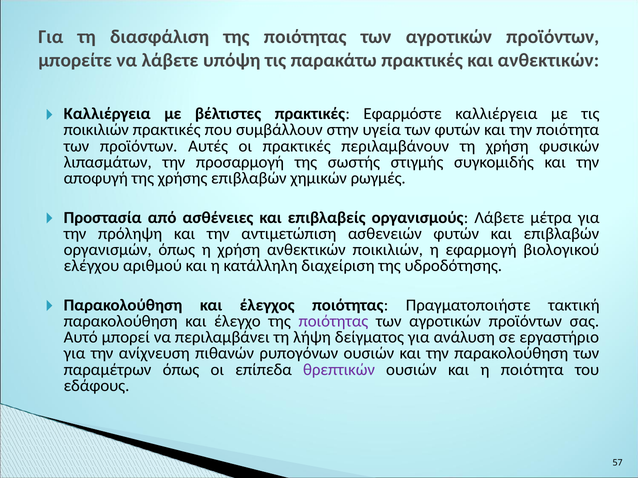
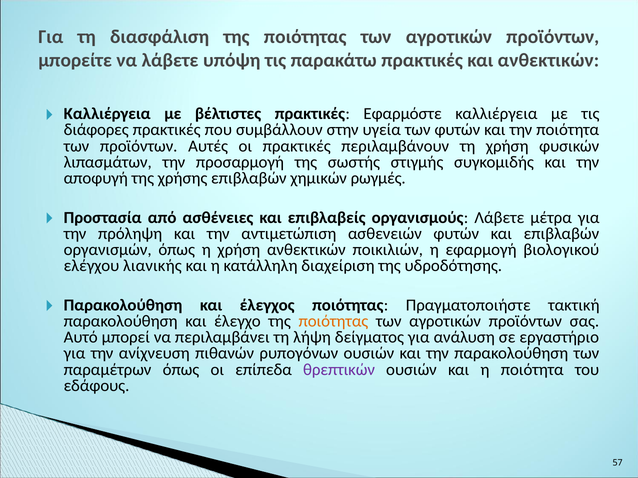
ποικιλιών at (96, 130): ποικιλιών -> διάφορες
αριθμού: αριθμού -> λιανικής
ποιότητας at (333, 322) colour: purple -> orange
